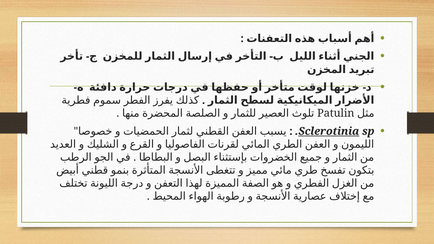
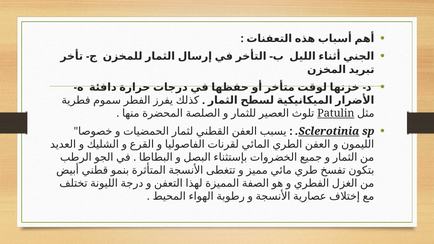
Patulin underline: none -> present
